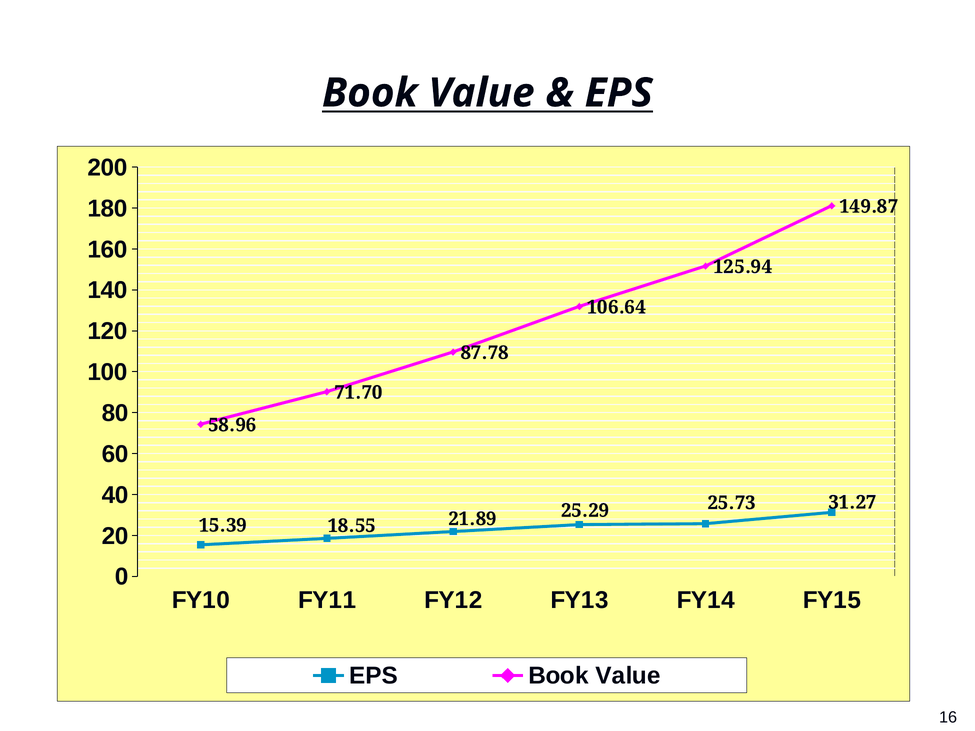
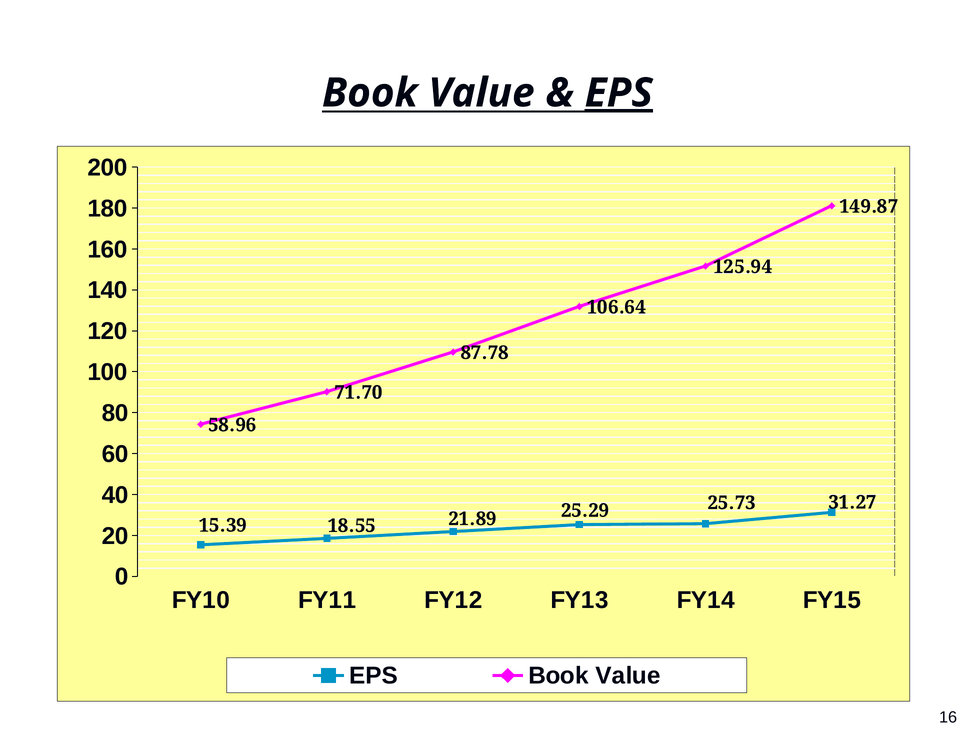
EPS at (619, 93) underline: none -> present
